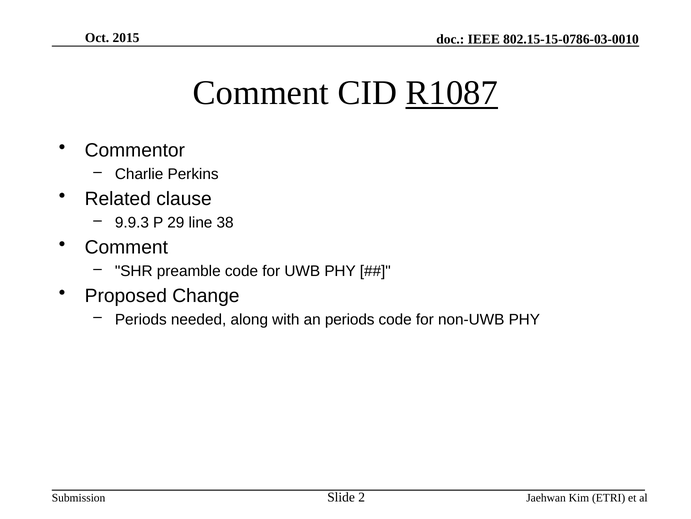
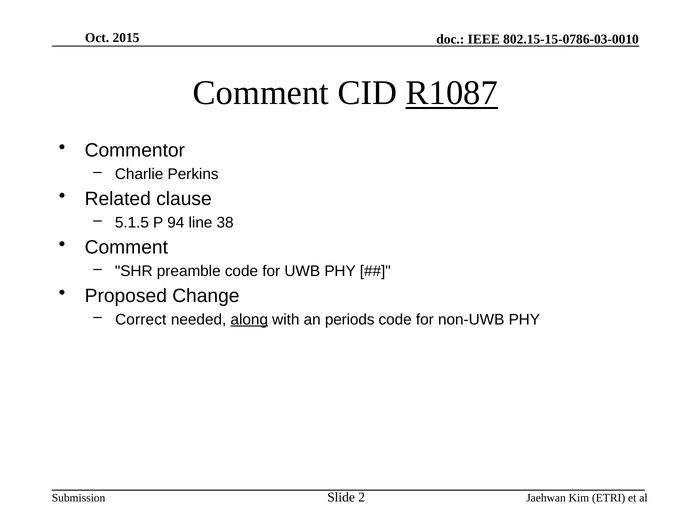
9.9.3: 9.9.3 -> 5.1.5
29: 29 -> 94
Periods at (141, 319): Periods -> Correct
along underline: none -> present
